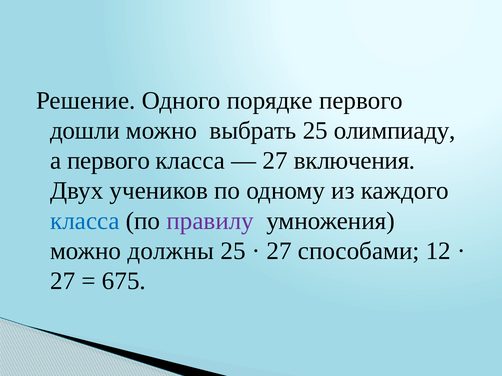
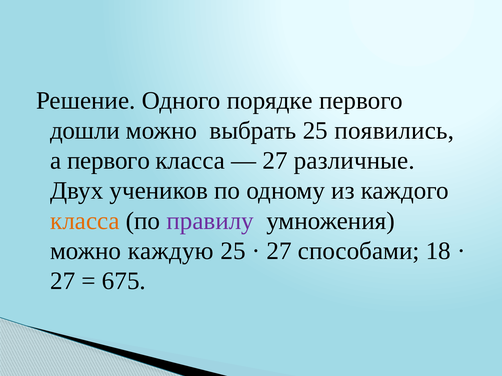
олимпиаду: олимпиаду -> появились
включения: включения -> различные
класса at (85, 221) colour: blue -> orange
должны: должны -> каждую
12: 12 -> 18
